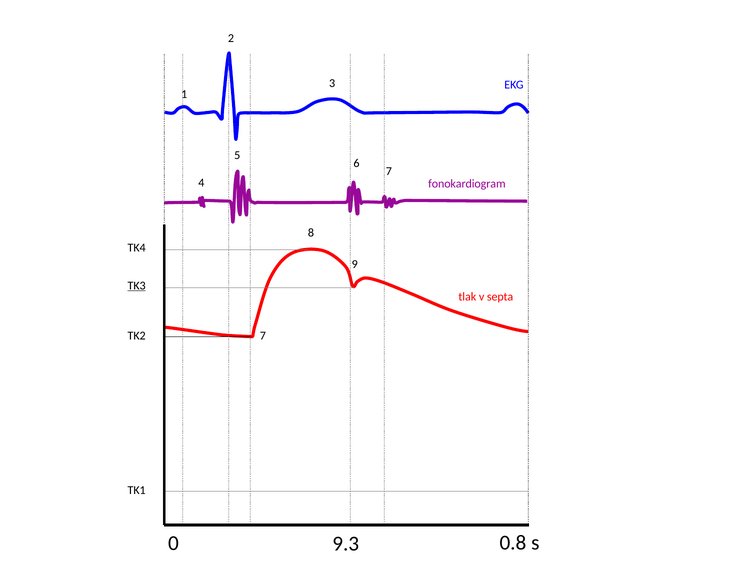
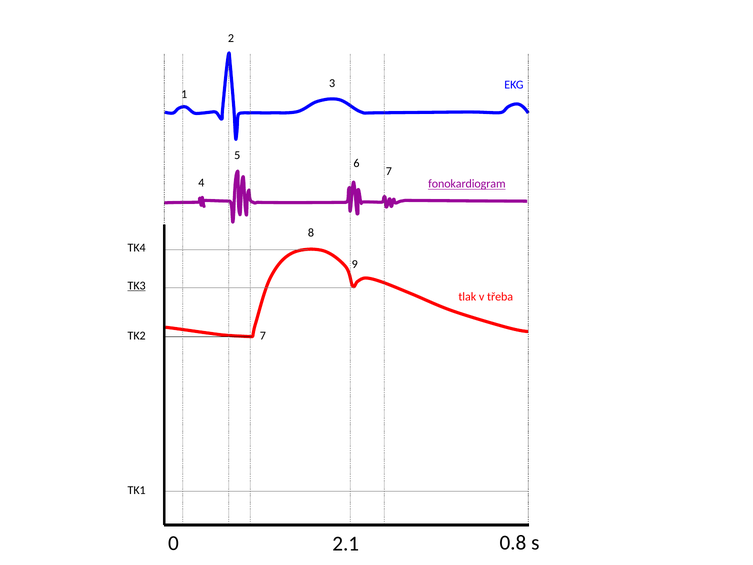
fonokardiogram underline: none -> present
septa: septa -> třeba
9.3: 9.3 -> 2.1
